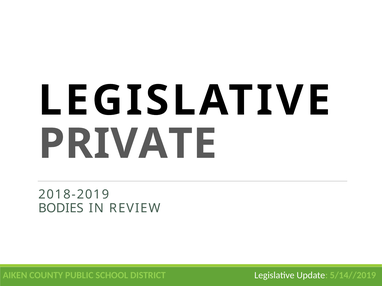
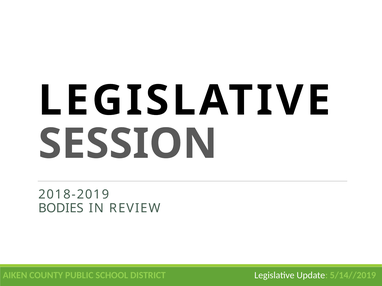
PRIVATE: PRIVATE -> SESSION
